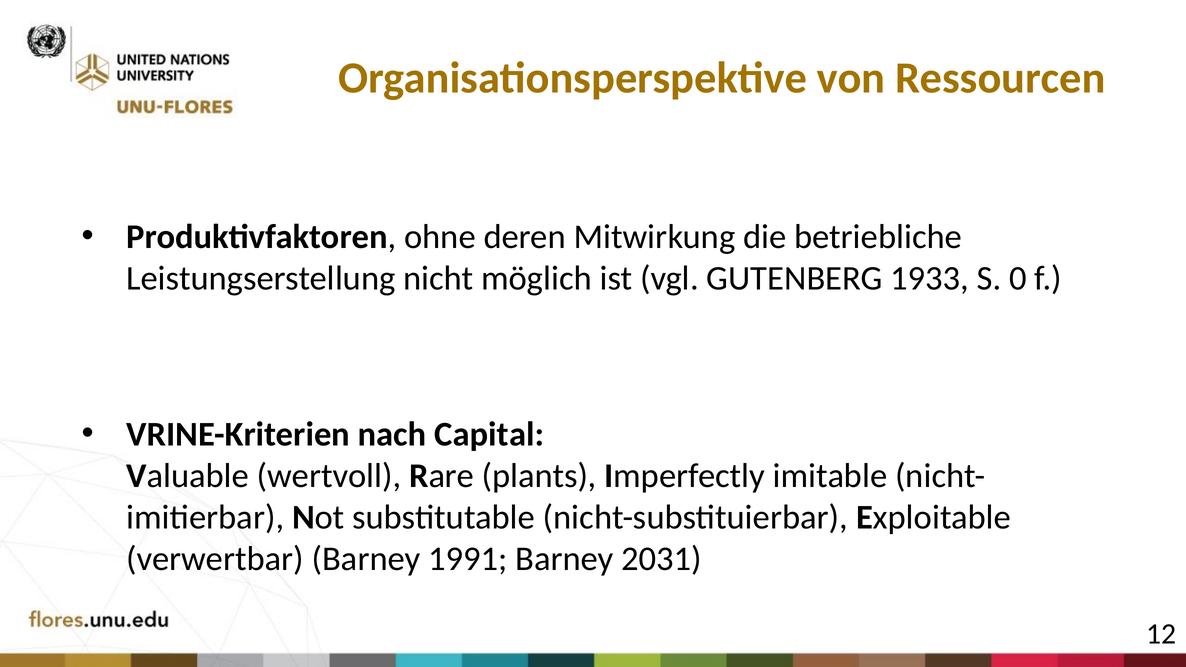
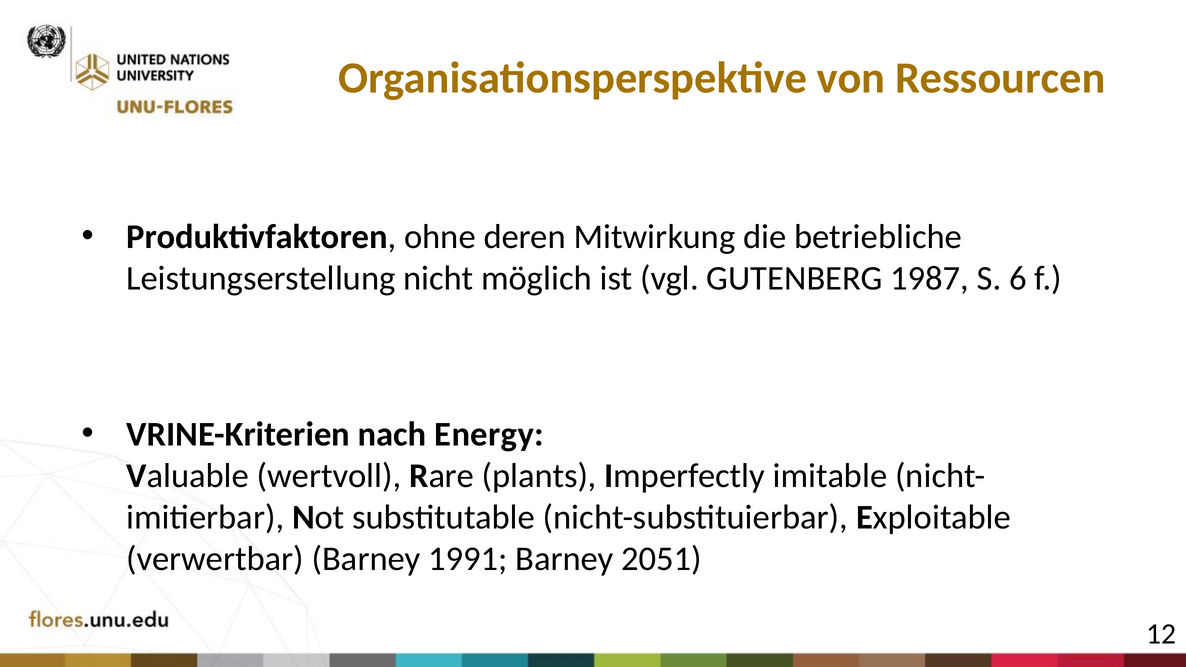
1933: 1933 -> 1987
0: 0 -> 6
Capital: Capital -> Energy
2031: 2031 -> 2051
